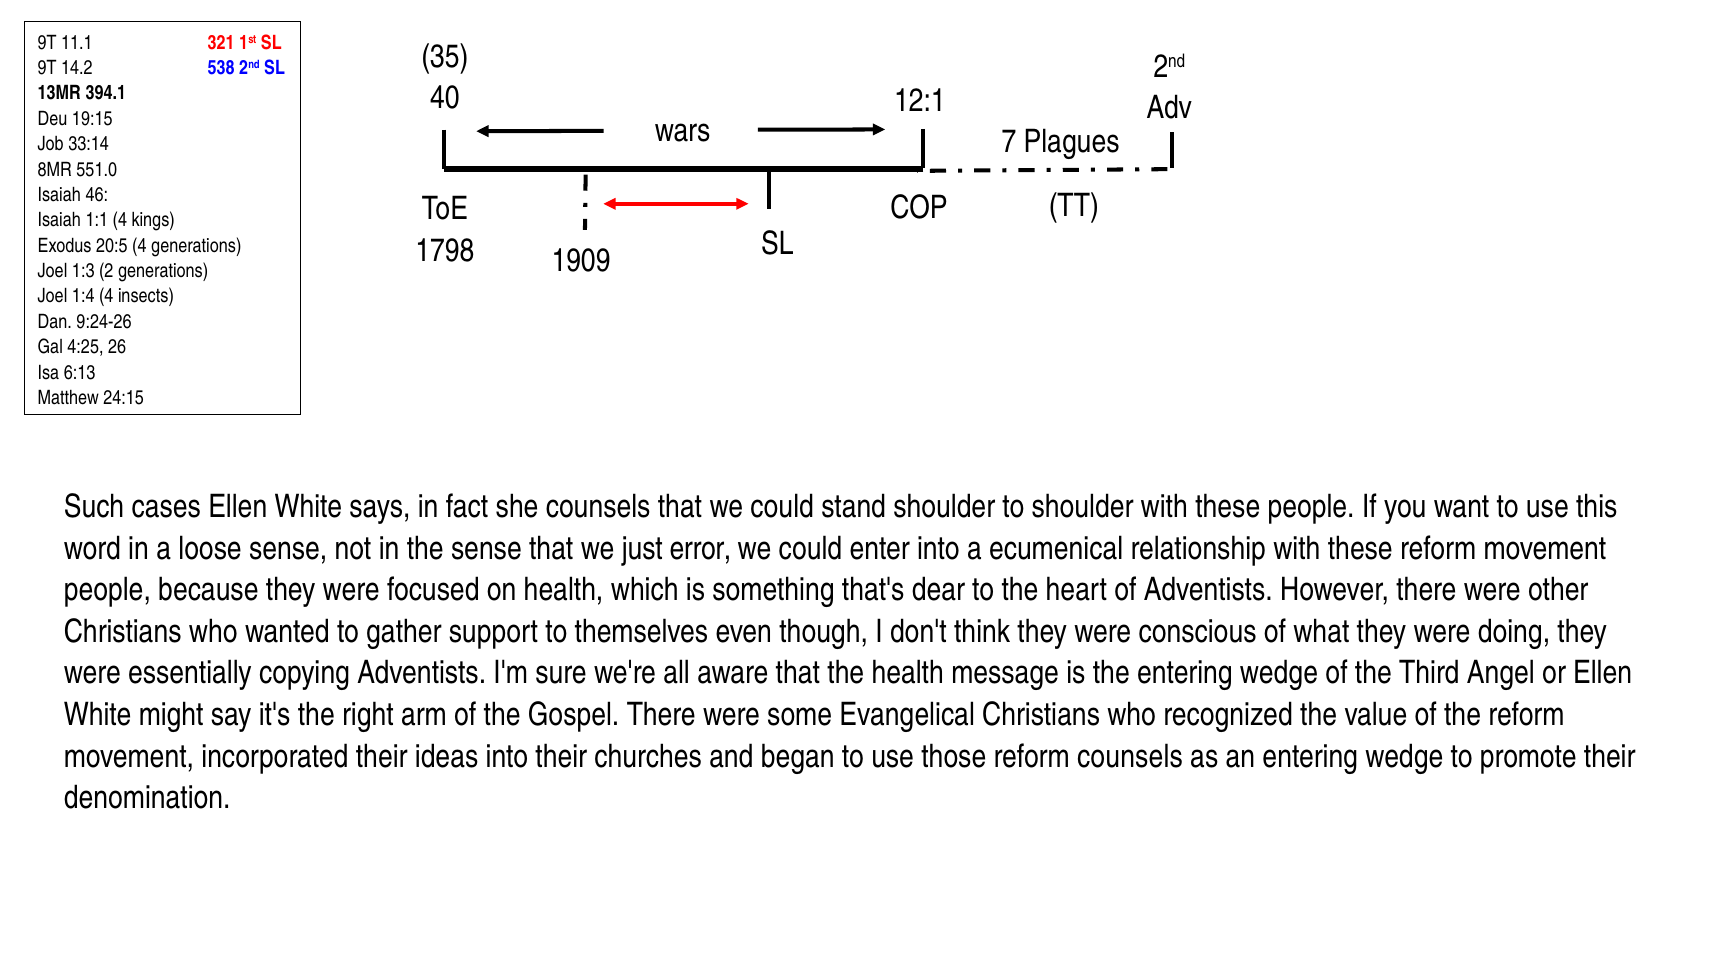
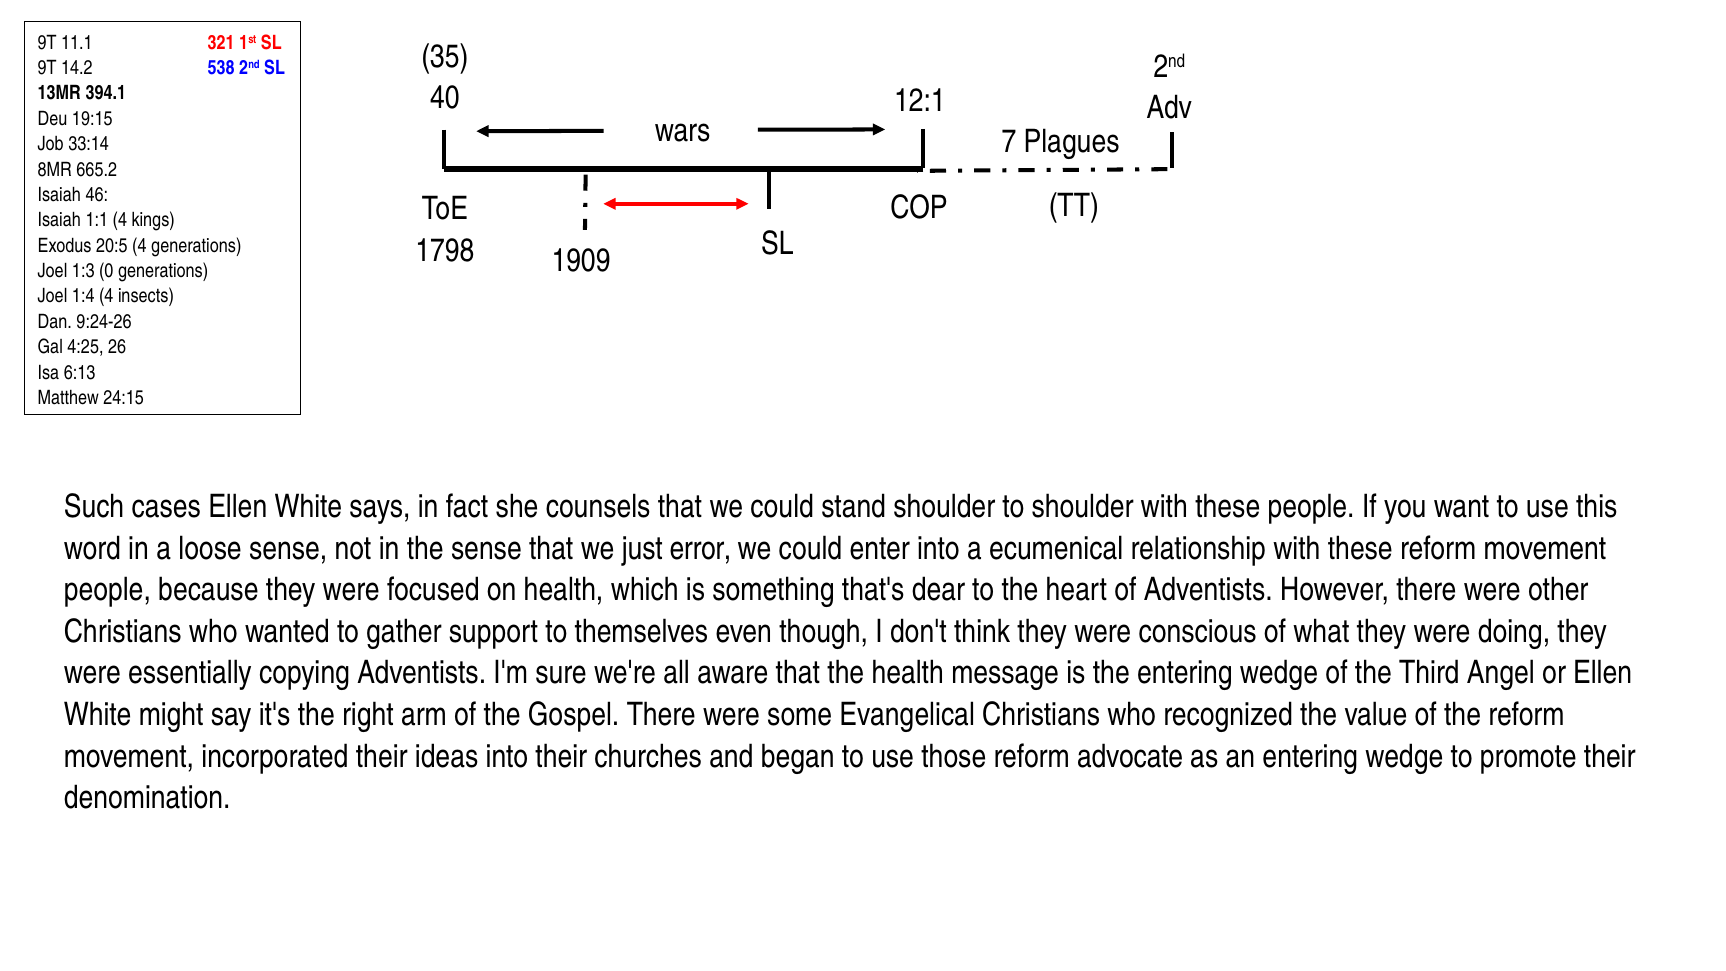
551.0: 551.0 -> 665.2
2: 2 -> 0
reform counsels: counsels -> advocate
